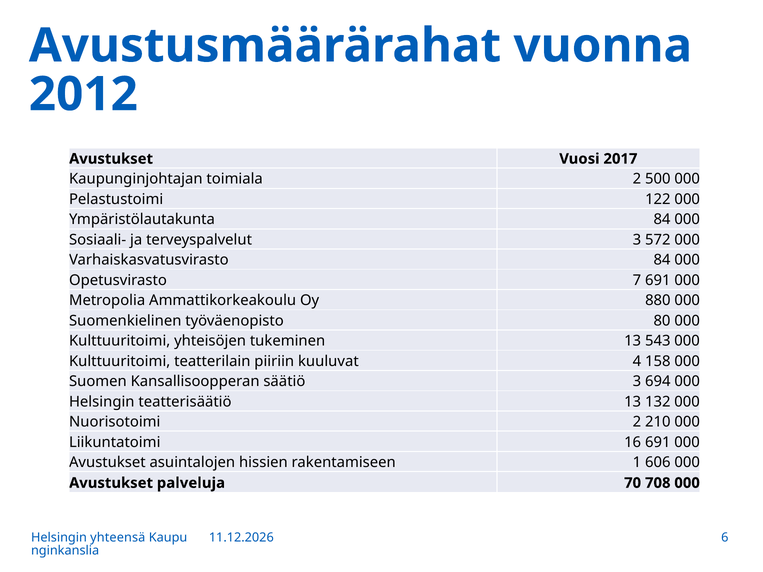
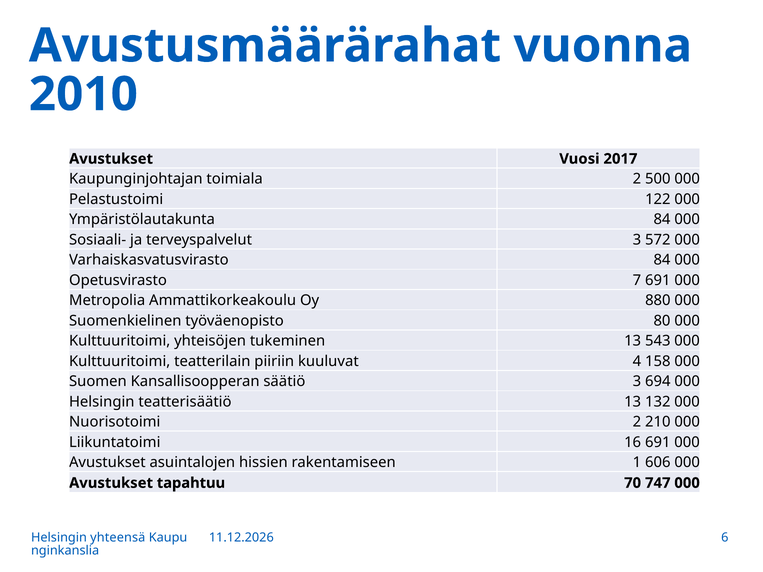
2012: 2012 -> 2010
palveluja: palveluja -> tapahtuu
708: 708 -> 747
